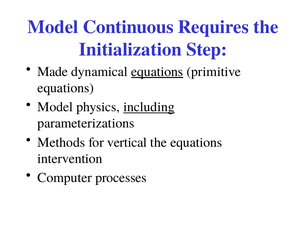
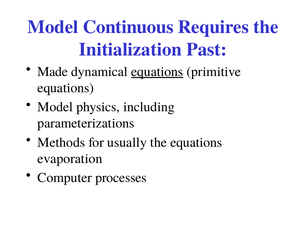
Step: Step -> Past
including underline: present -> none
vertical: vertical -> usually
intervention: intervention -> evaporation
